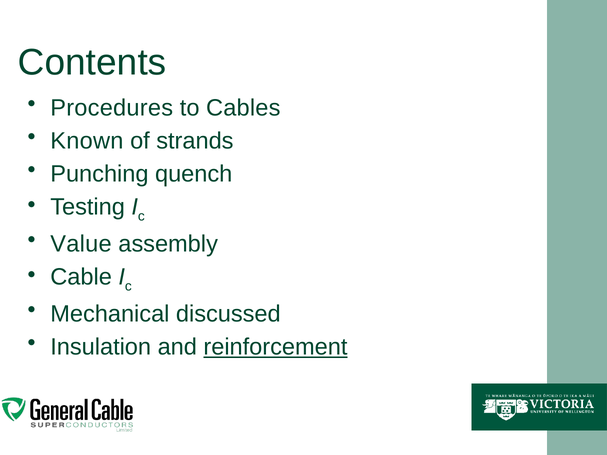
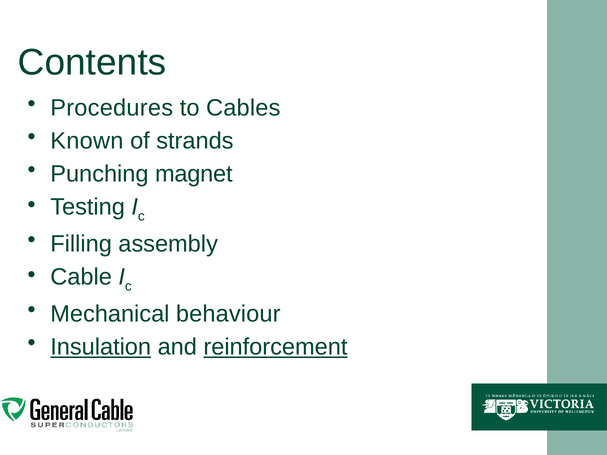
quench: quench -> magnet
Value: Value -> Filling
discussed: discussed -> behaviour
Insulation underline: none -> present
